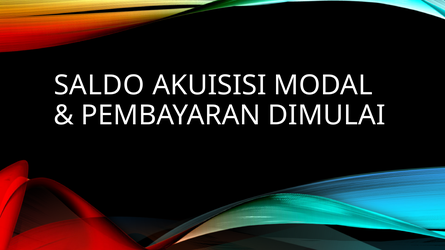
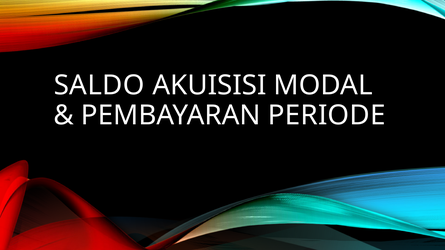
DIMULAI: DIMULAI -> PERIODE
